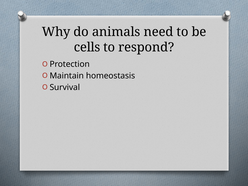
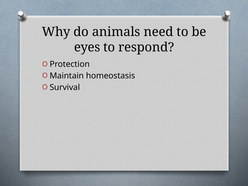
cells: cells -> eyes
